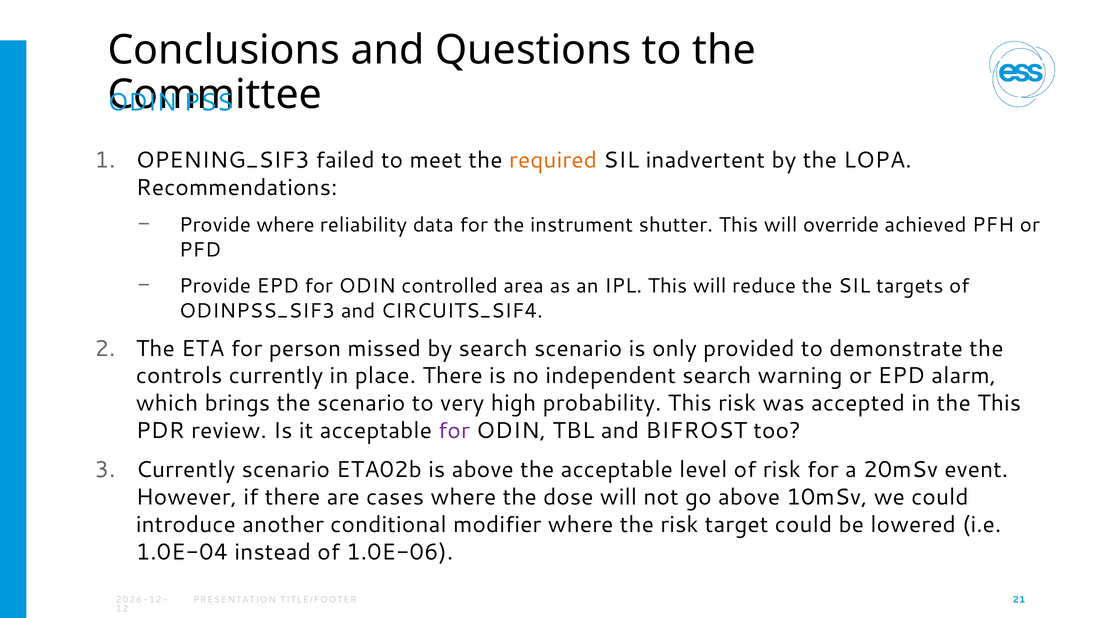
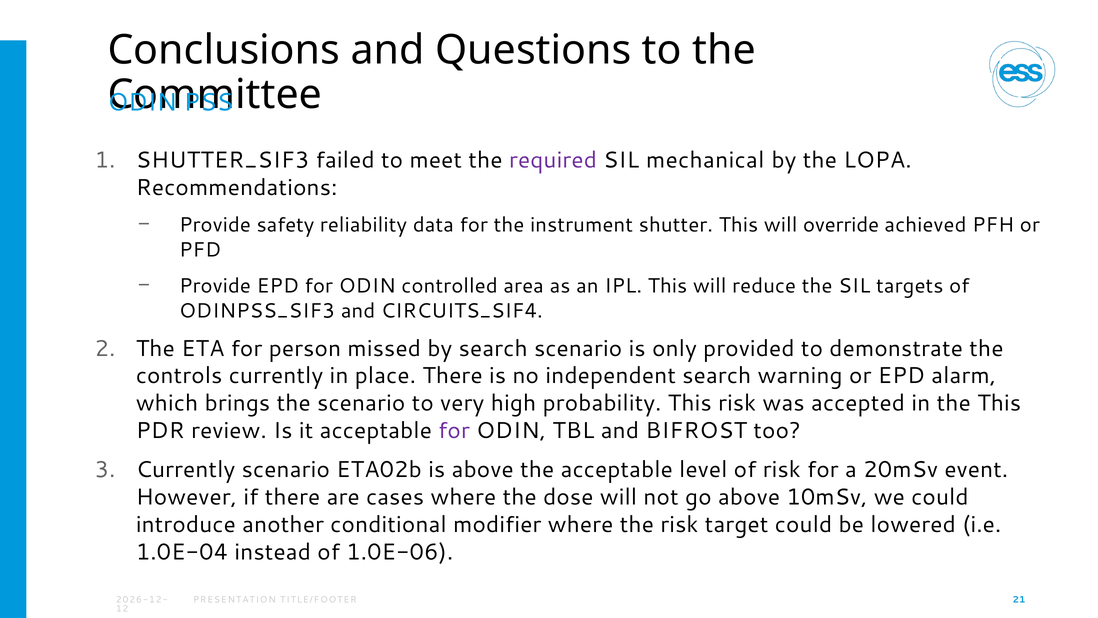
OPENING_SIF3: OPENING_SIF3 -> SHUTTER_SIF3
required colour: orange -> purple
inadvertent: inadvertent -> mechanical
Provide where: where -> safety
